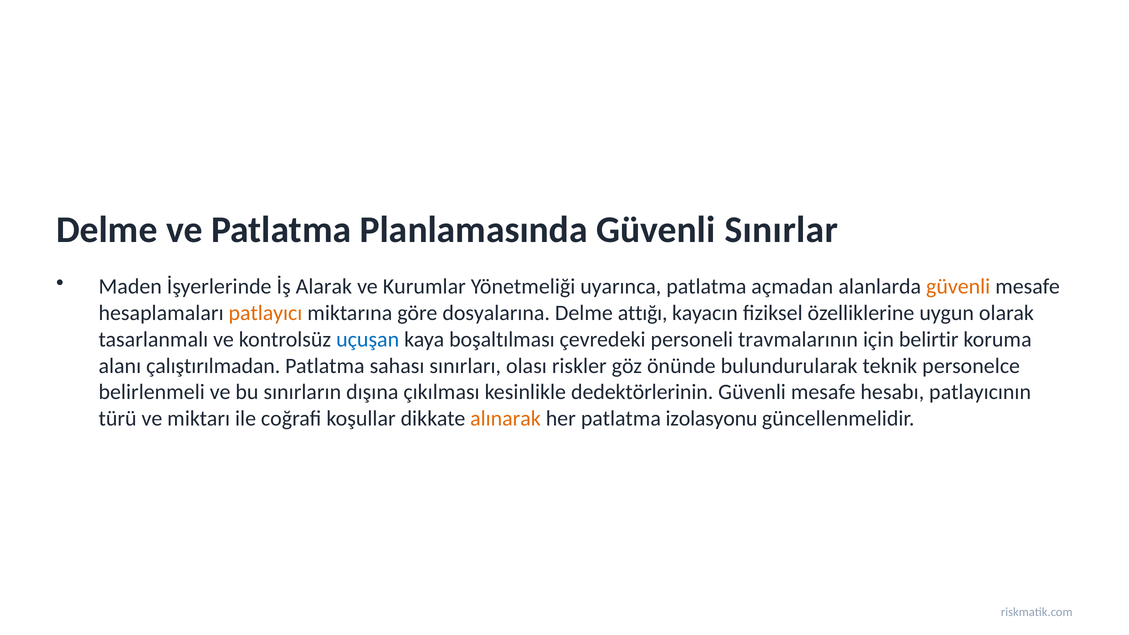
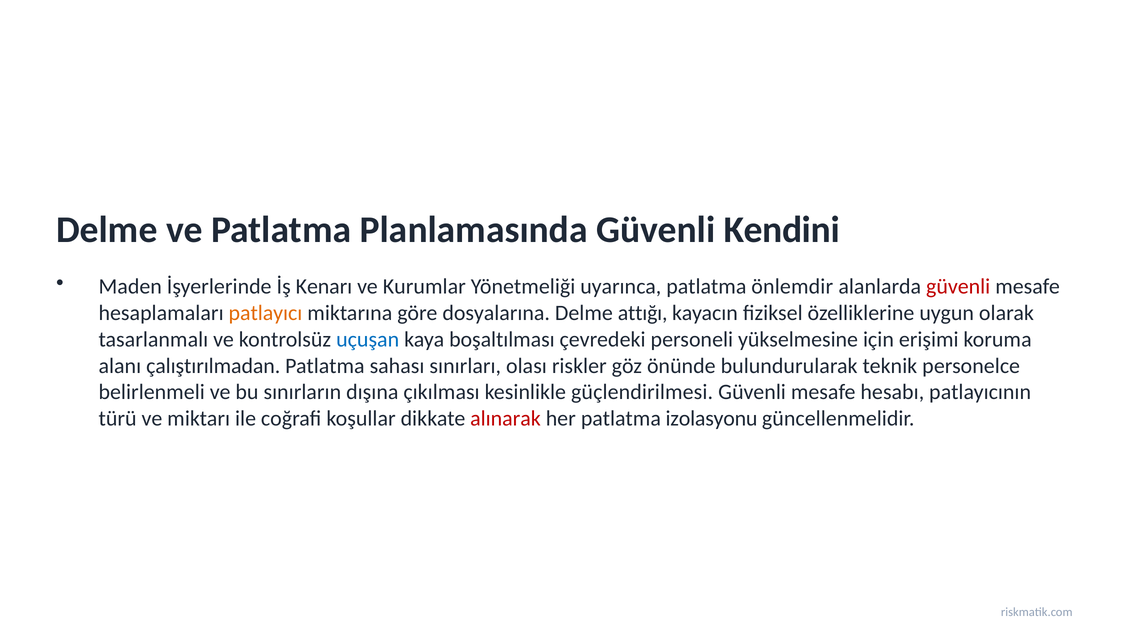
Sınırlar: Sınırlar -> Kendini
Alarak: Alarak -> Kenarı
açmadan: açmadan -> önlemdir
güvenli at (958, 287) colour: orange -> red
travmalarının: travmalarının -> yükselmesine
belirtir: belirtir -> erişimi
dedektörlerinin: dedektörlerinin -> güçlendirilmesi
alınarak colour: orange -> red
